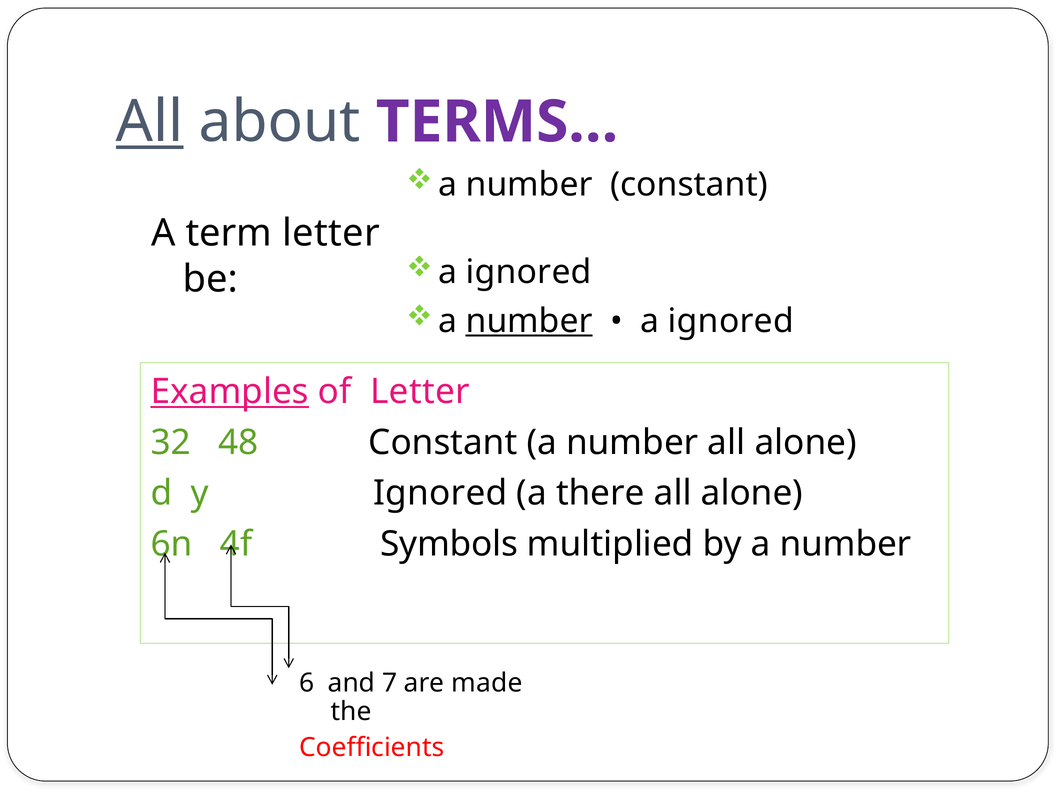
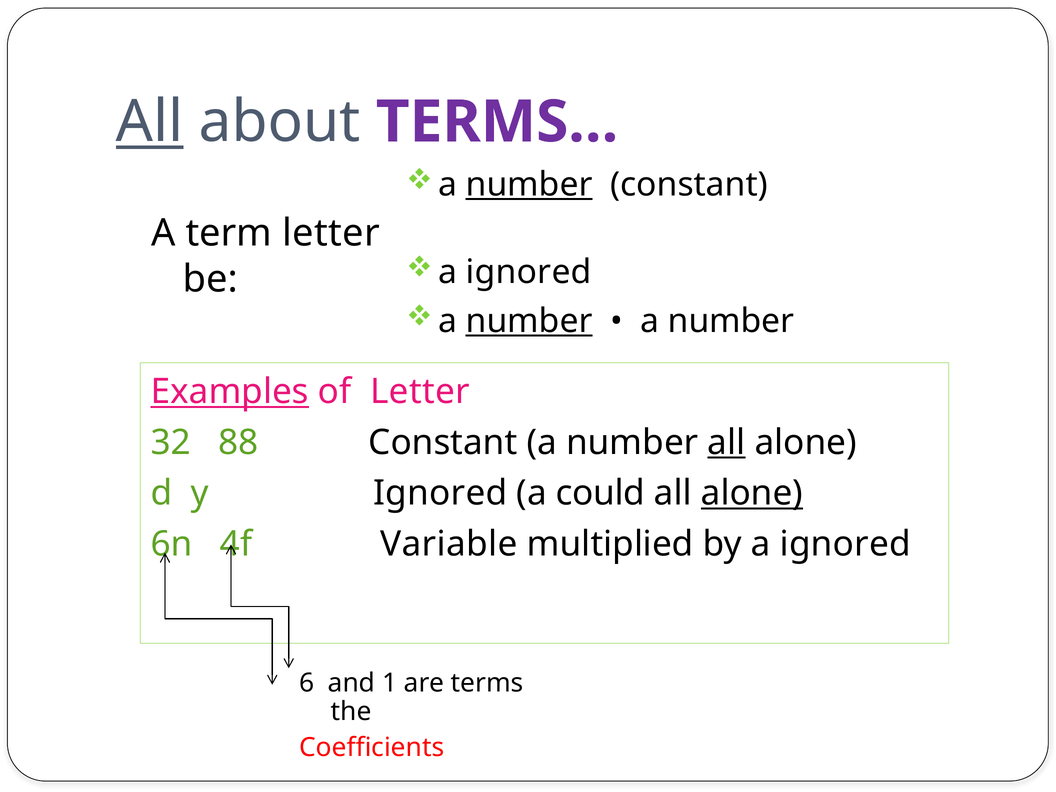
number at (529, 185) underline: none -> present
ignored at (731, 321): ignored -> number
48: 48 -> 88
all at (726, 443) underline: none -> present
there: there -> could
alone at (752, 493) underline: none -> present
Symbols: Symbols -> Variable
by a number: number -> ignored
7: 7 -> 1
made: made -> terms
